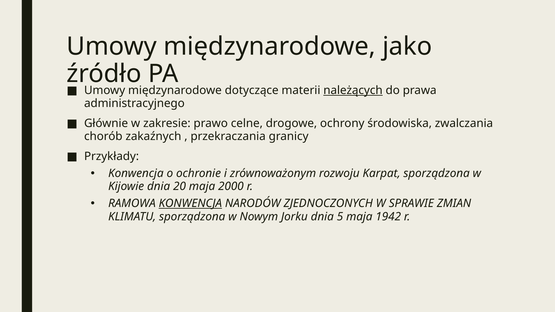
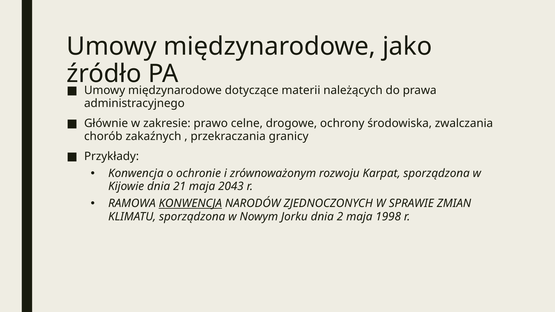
należących underline: present -> none
20: 20 -> 21
2000: 2000 -> 2043
5: 5 -> 2
1942: 1942 -> 1998
